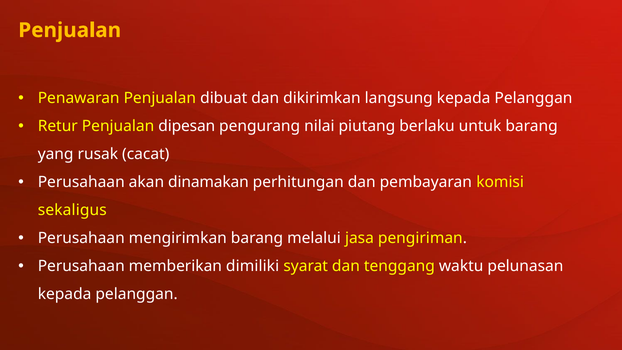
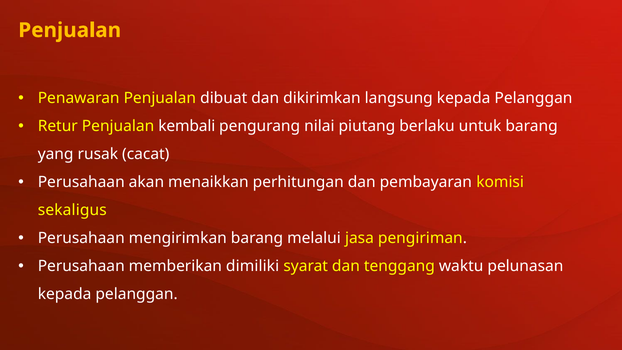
dipesan: dipesan -> kembali
dinamakan: dinamakan -> menaikkan
